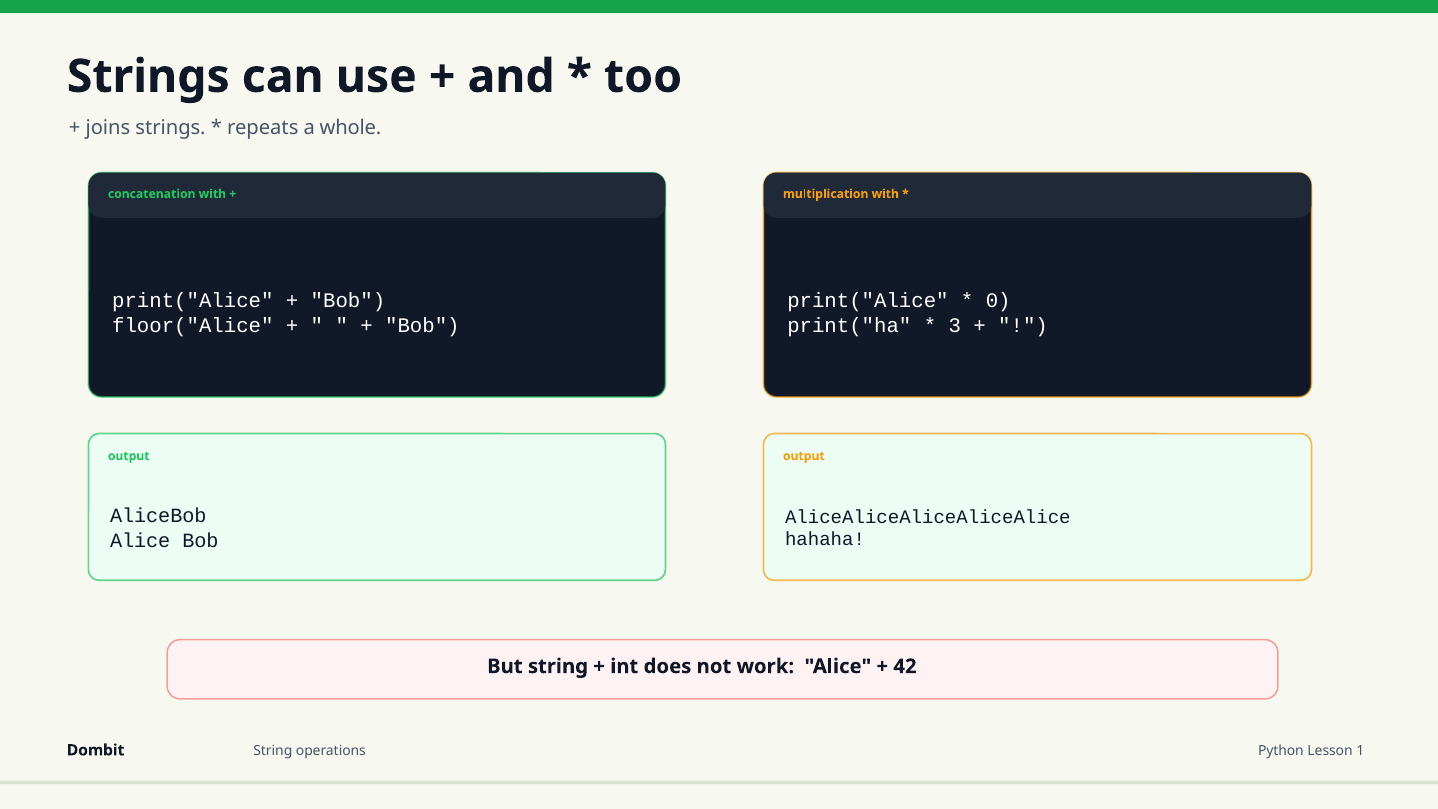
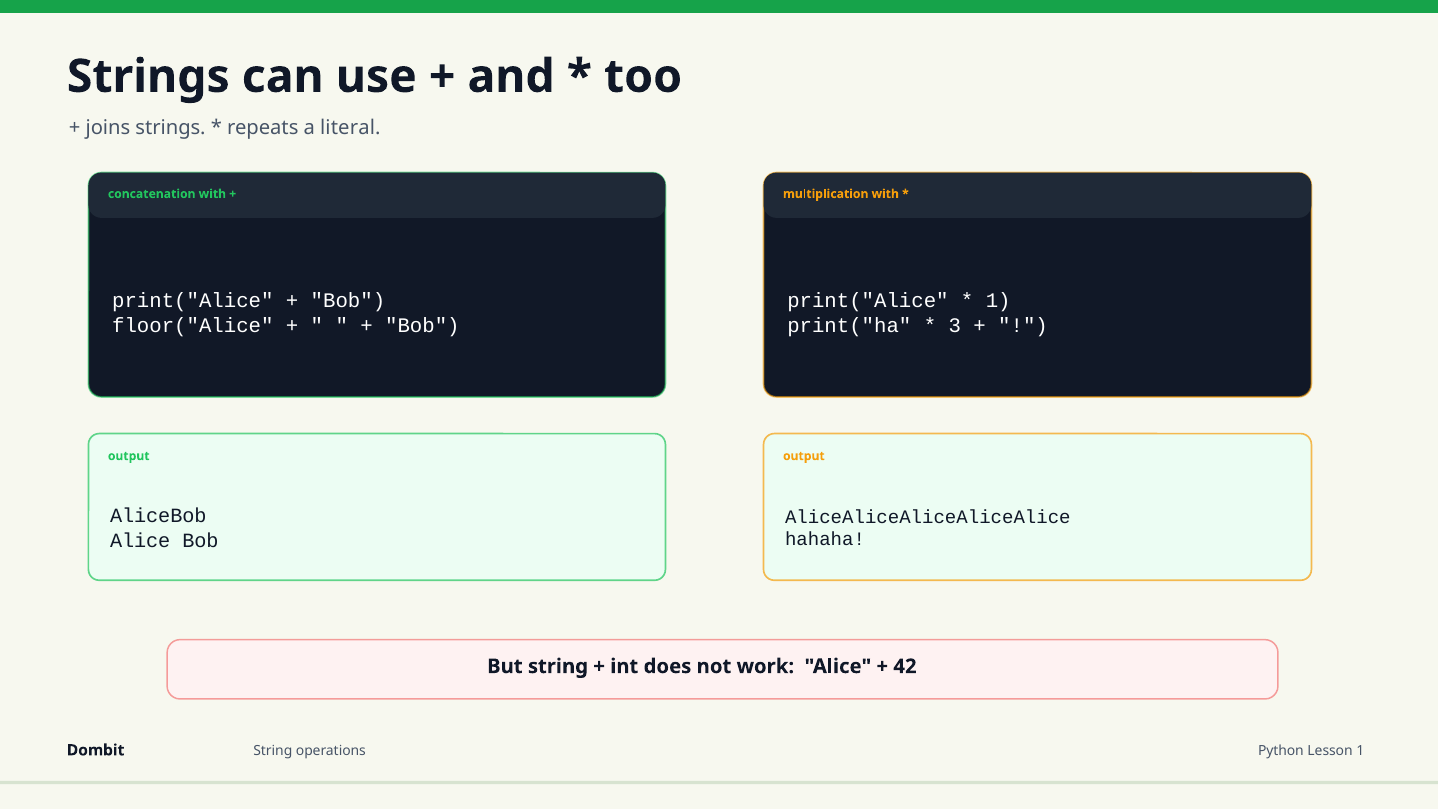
whole: whole -> literal
0 at (998, 301): 0 -> 1
